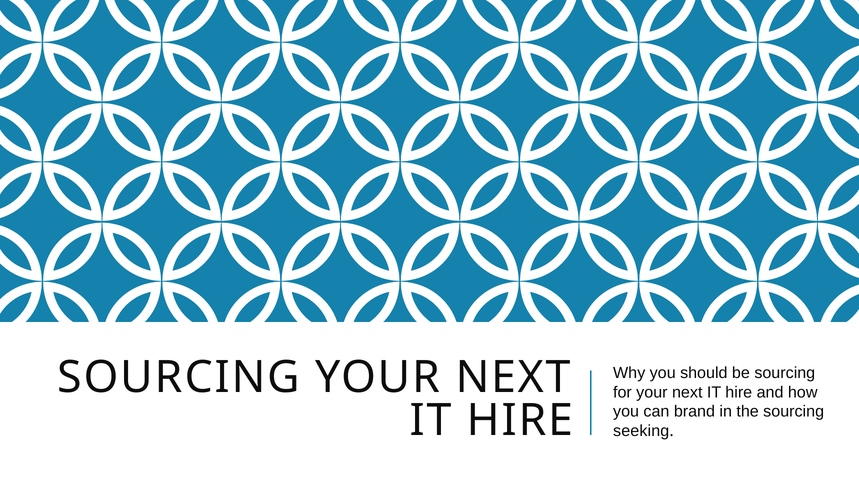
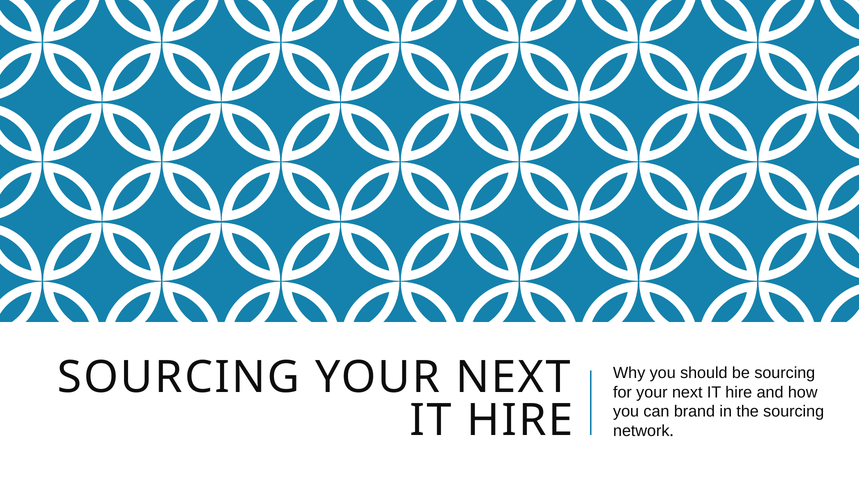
seeking: seeking -> network
